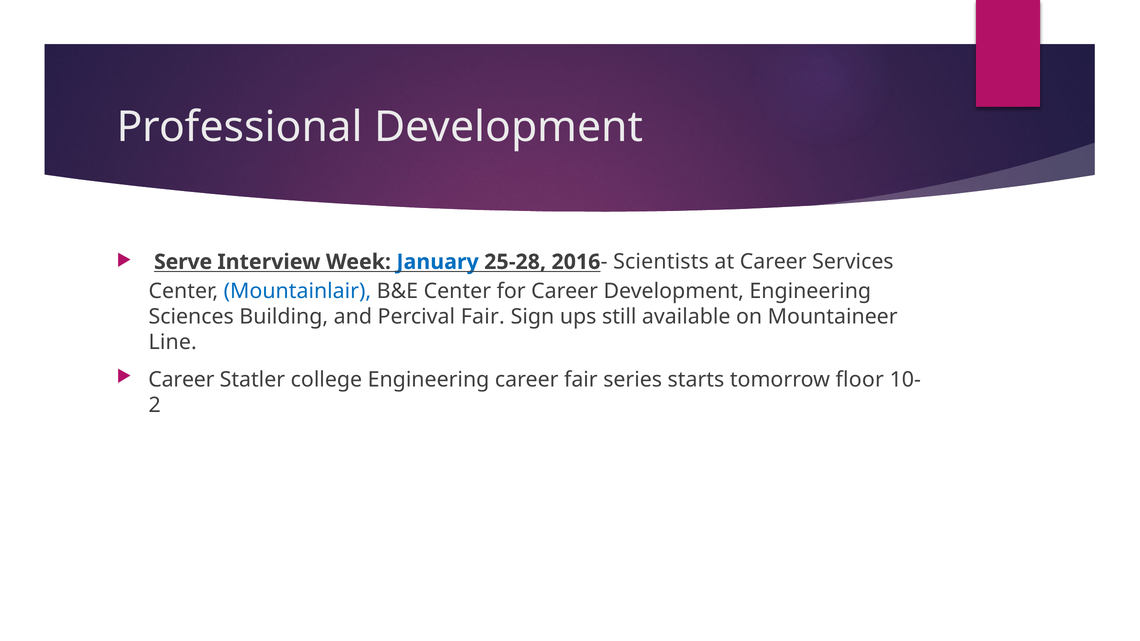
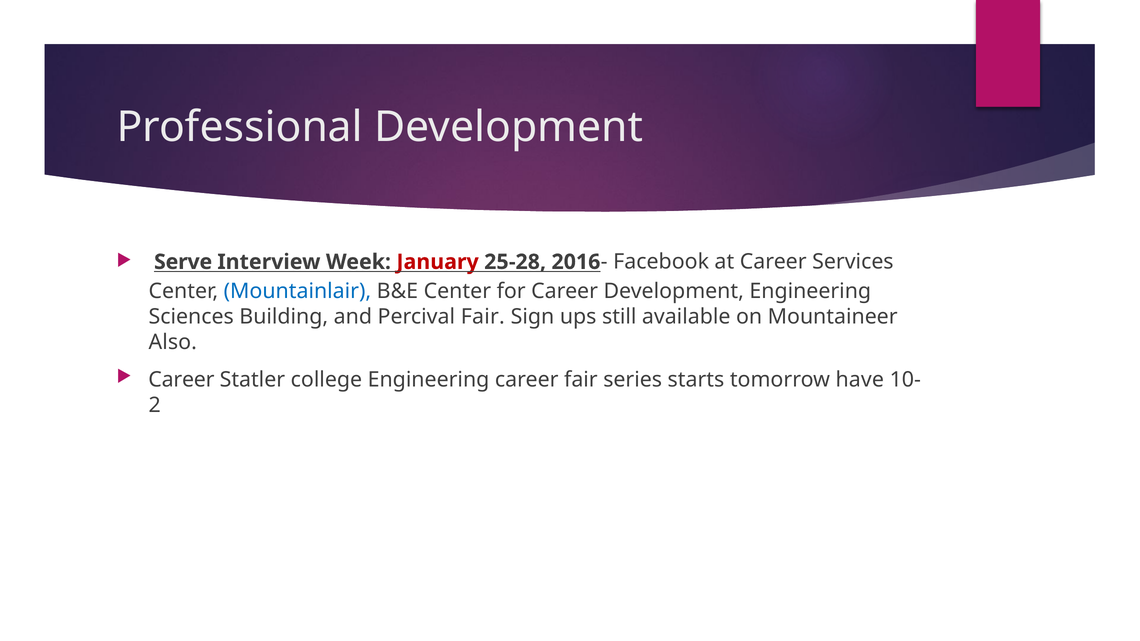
January colour: blue -> red
Scientists: Scientists -> Facebook
Line: Line -> Also
floor: floor -> have
